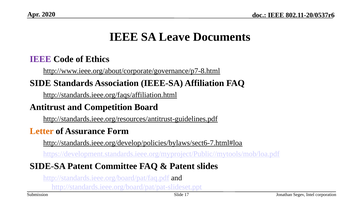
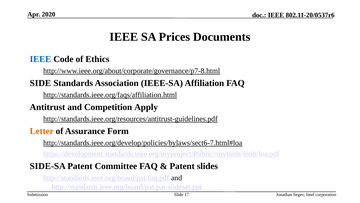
Leave: Leave -> Prices
IEEE at (40, 59) colour: purple -> blue
Board: Board -> Apply
